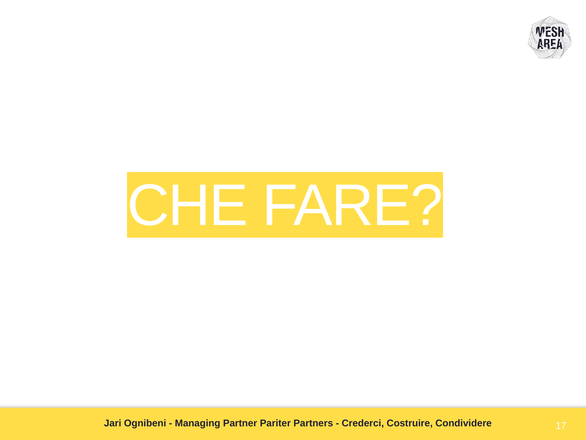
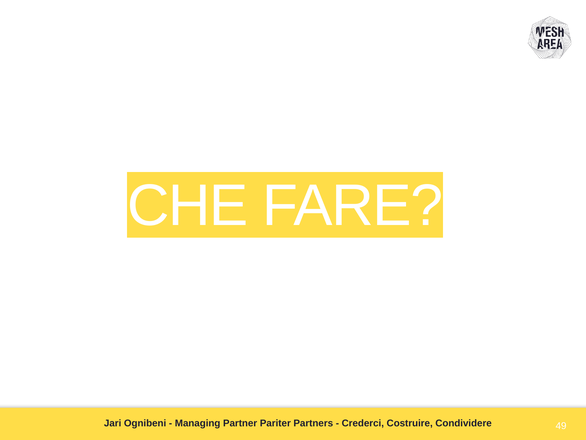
17: 17 -> 49
